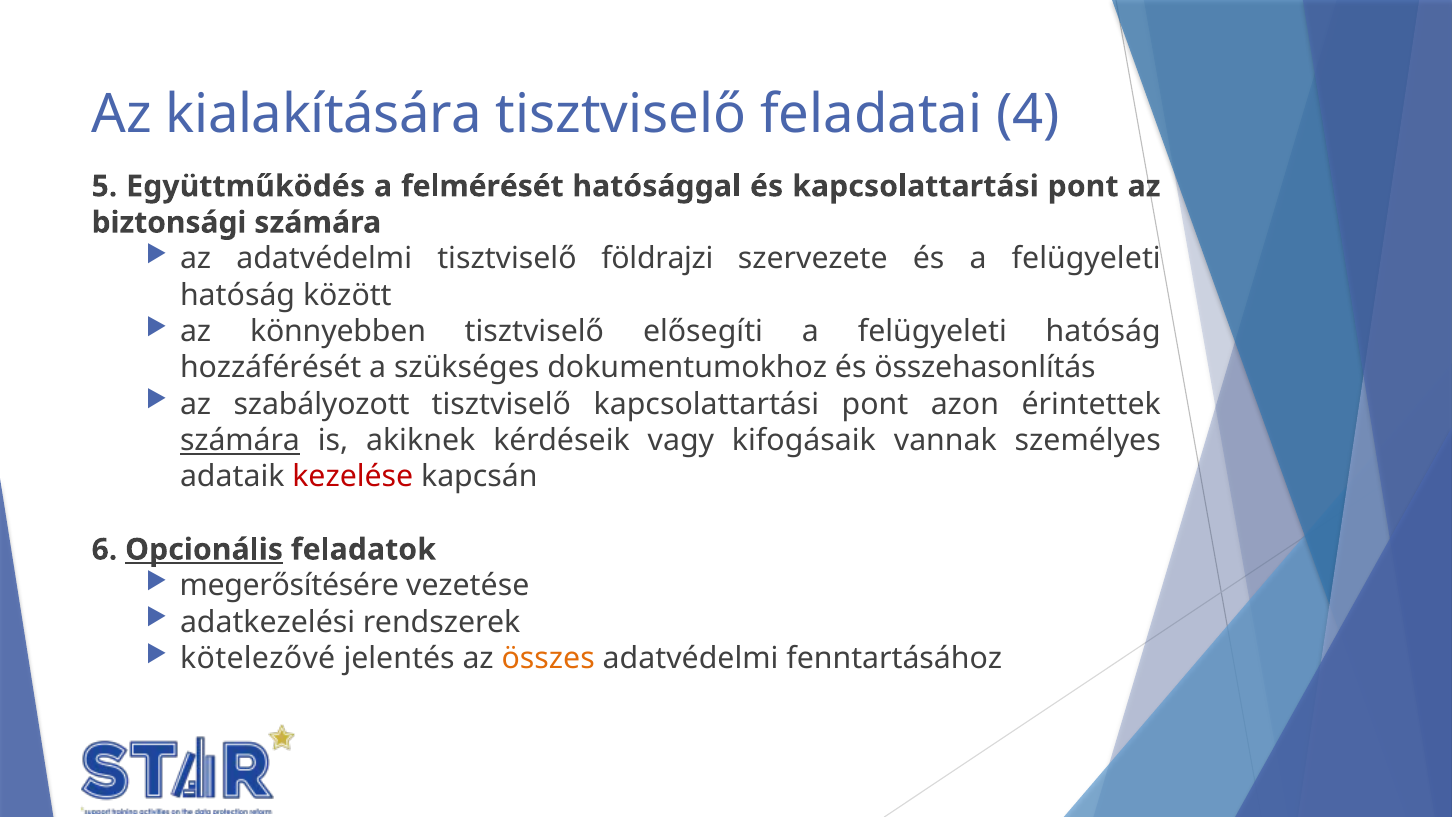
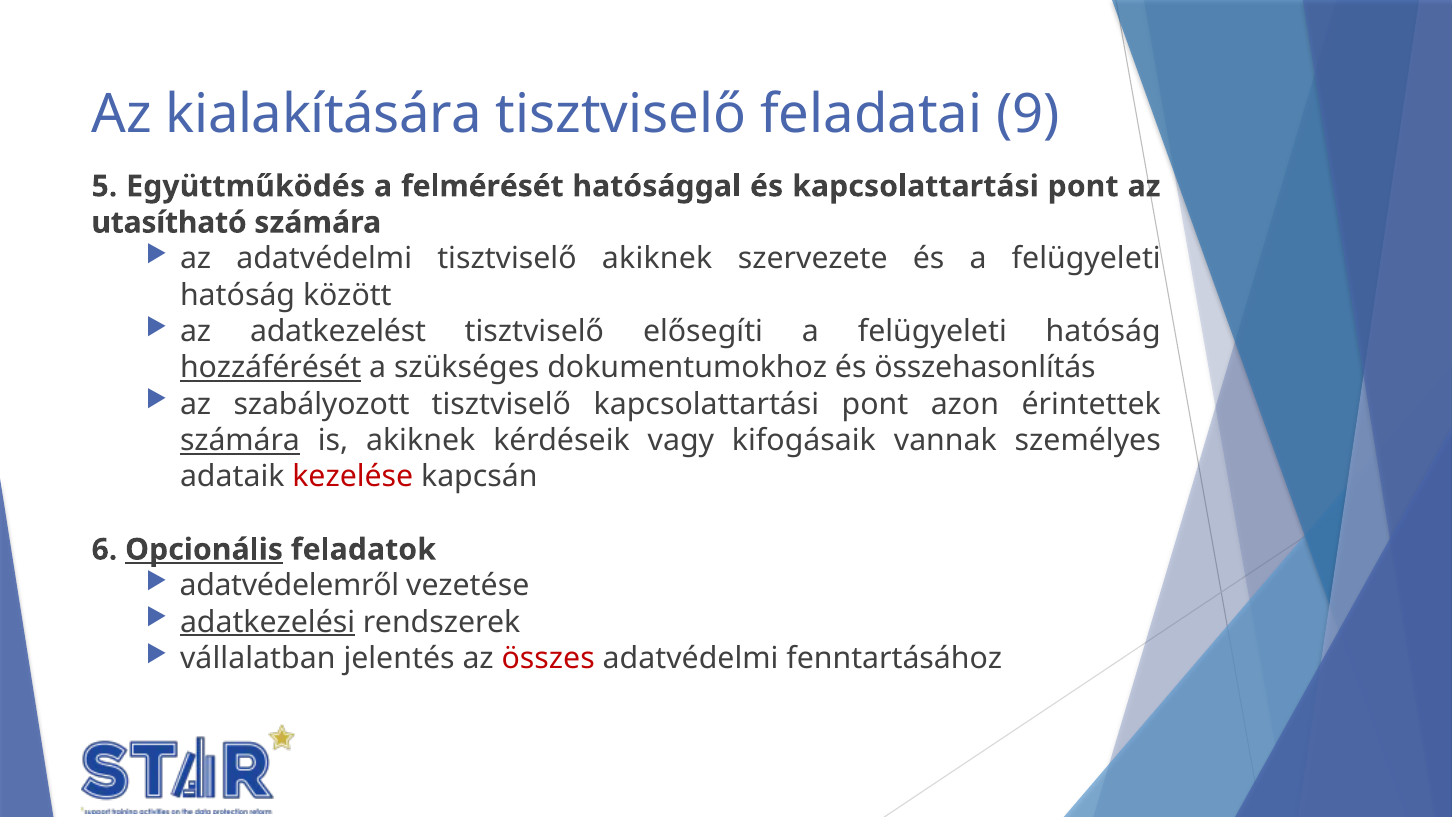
4: 4 -> 9
biztonsági: biztonsági -> utasítható
tisztviselő földrajzi: földrajzi -> akiknek
könnyebben: könnyebben -> adatkezelést
hozzáférését underline: none -> present
megerősítésére: megerősítésére -> adatvédelemről
adatkezelési underline: none -> present
kötelezővé: kötelezővé -> vállalatban
összes colour: orange -> red
